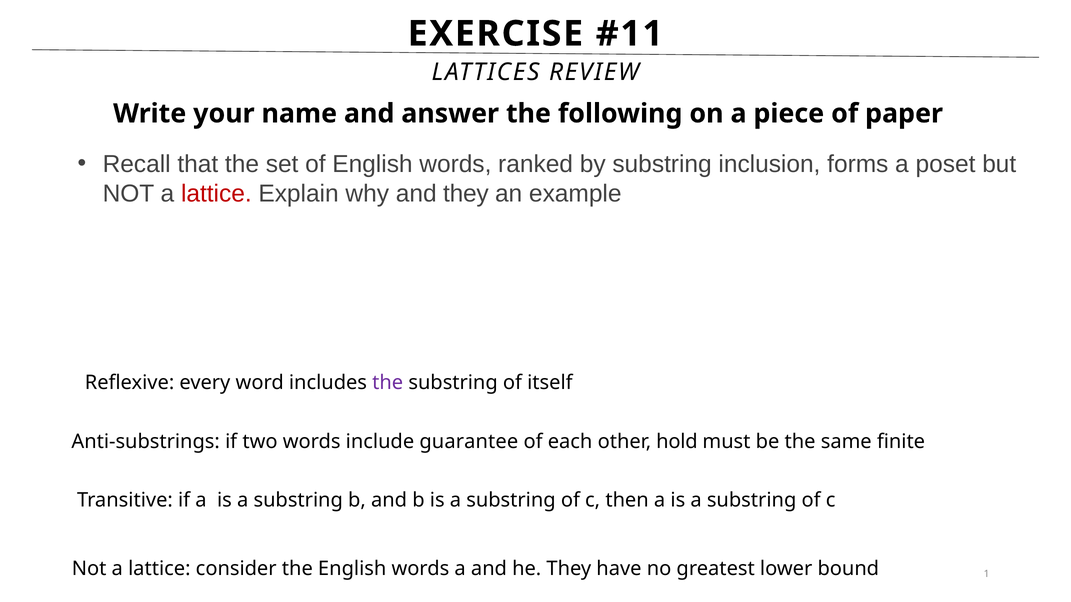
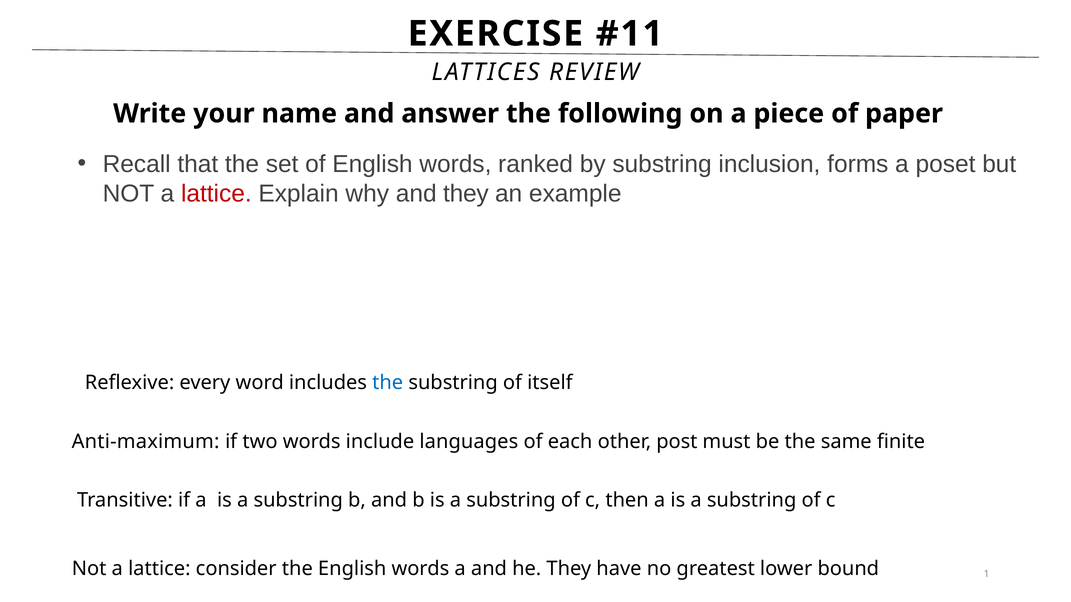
the at (388, 383) colour: purple -> blue
Anti-substrings: Anti-substrings -> Anti-maximum
guarantee: guarantee -> languages
hold: hold -> post
